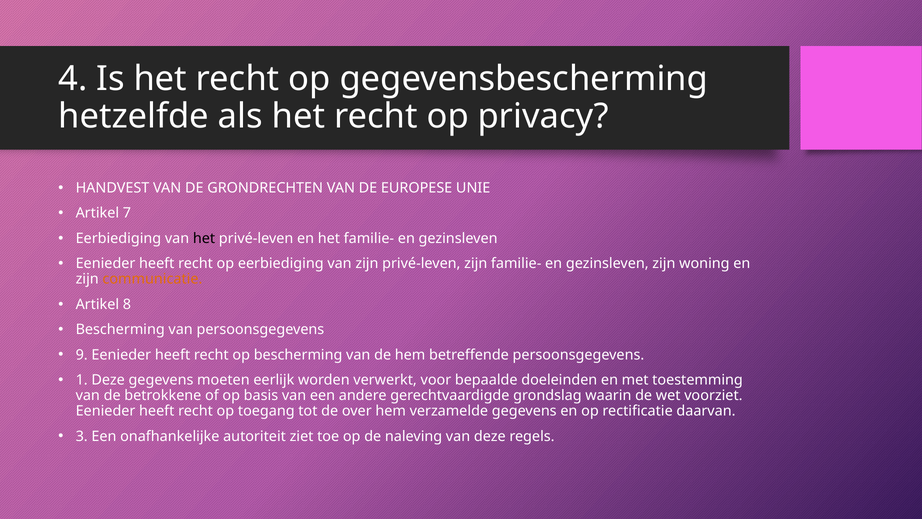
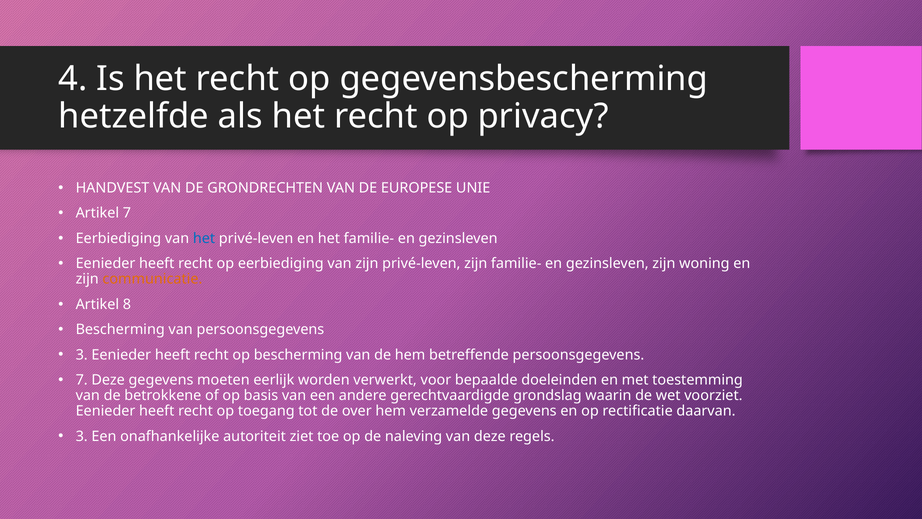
het at (204, 238) colour: black -> blue
9 at (82, 355): 9 -> 3
1 at (82, 380): 1 -> 7
